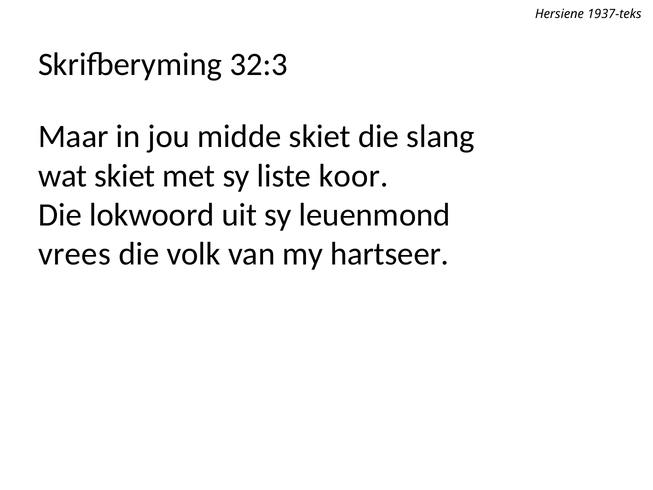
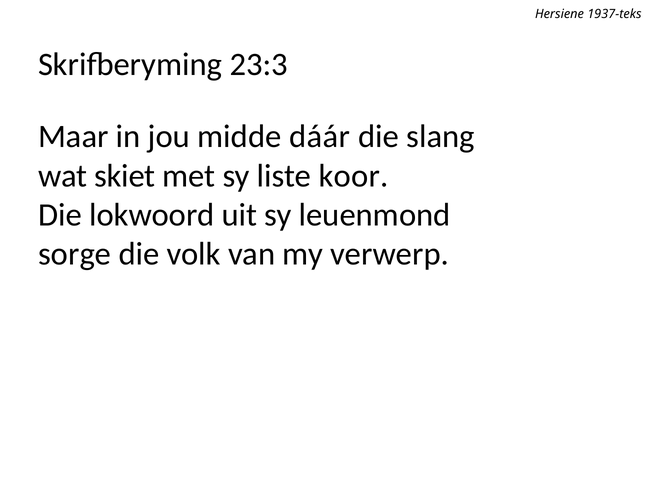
32:3: 32:3 -> 23:3
midde skiet: skiet -> dáár
vrees: vrees -> sorge
hartseer: hartseer -> verwerp
